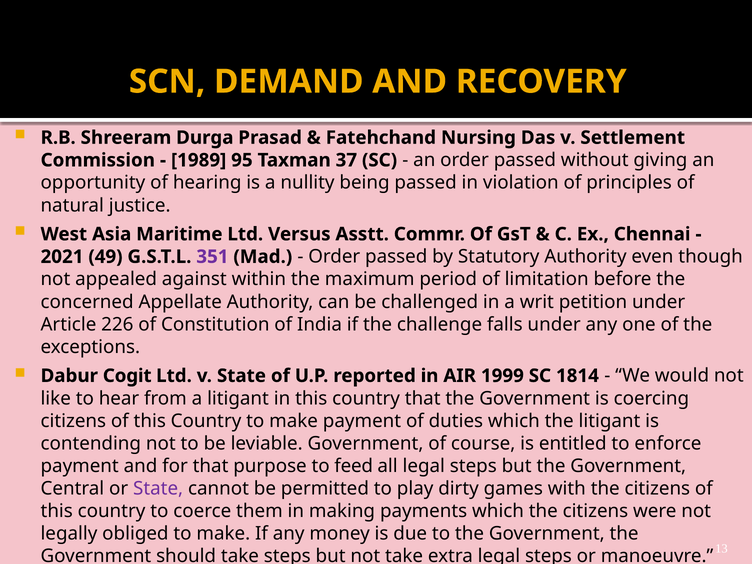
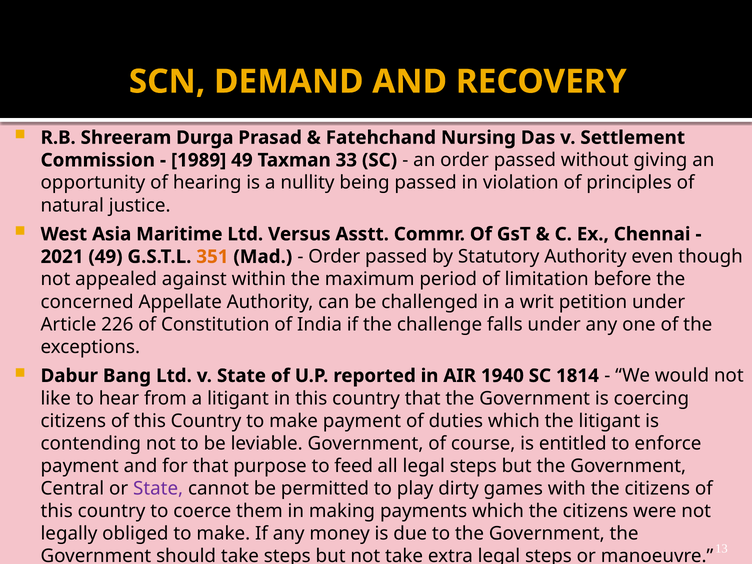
1989 95: 95 -> 49
37: 37 -> 33
351 colour: purple -> orange
Cogit: Cogit -> Bang
1999: 1999 -> 1940
